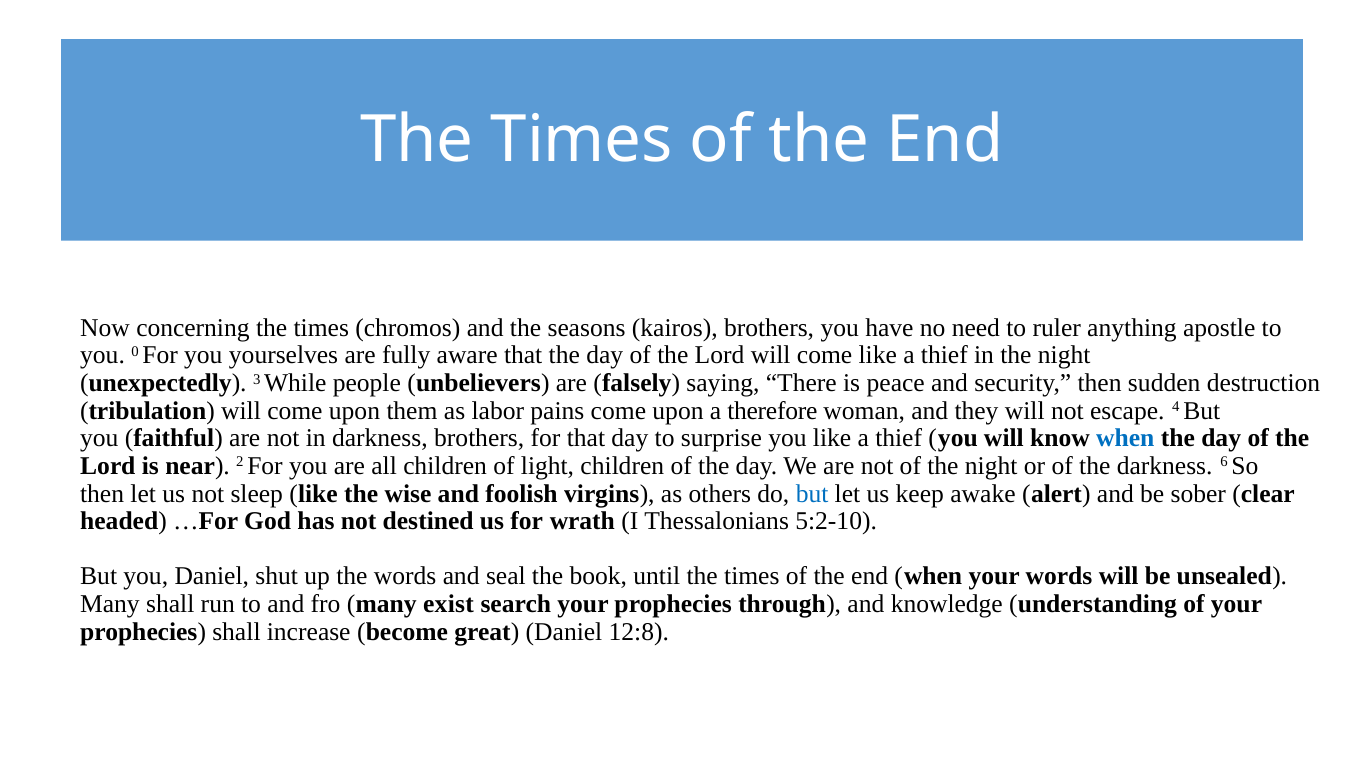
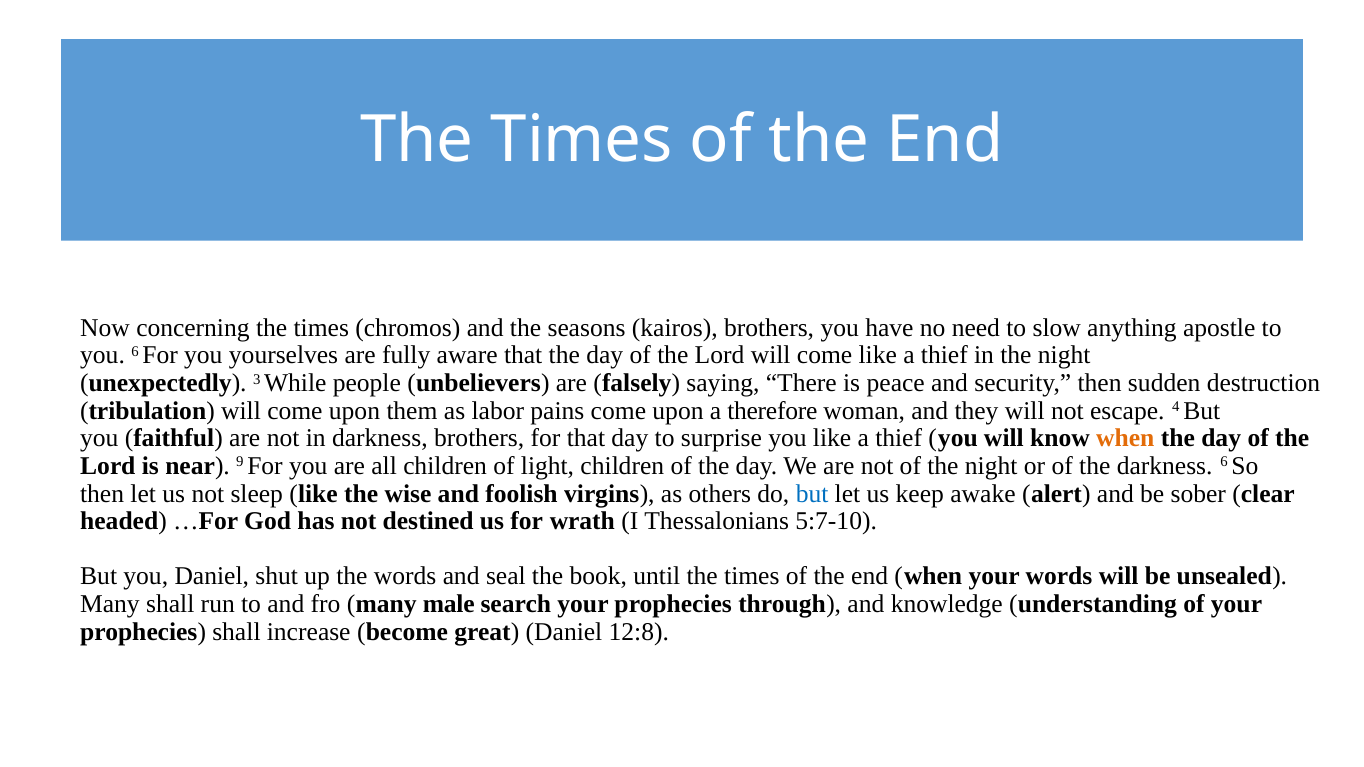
ruler: ruler -> slow
you 0: 0 -> 6
when at (1125, 439) colour: blue -> orange
2: 2 -> 9
5:2-10: 5:2-10 -> 5:7-10
exist: exist -> male
